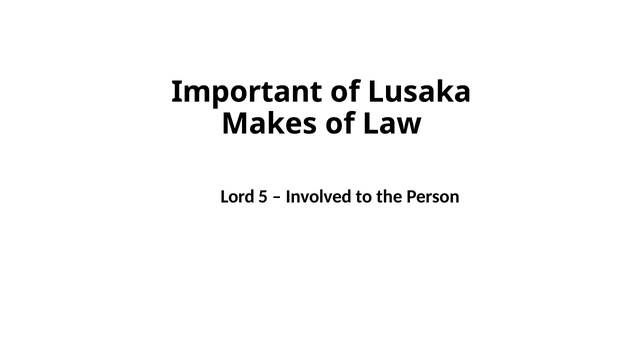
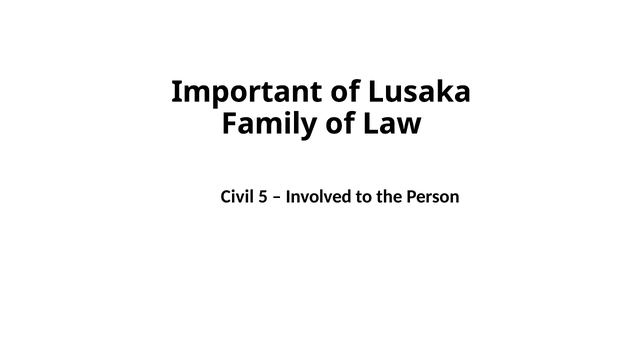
Makes: Makes -> Family
Lord: Lord -> Civil
